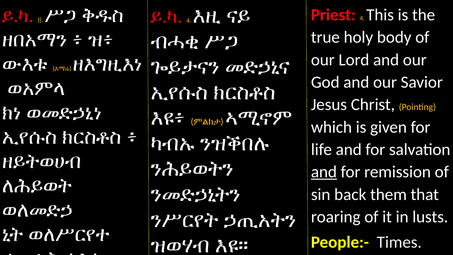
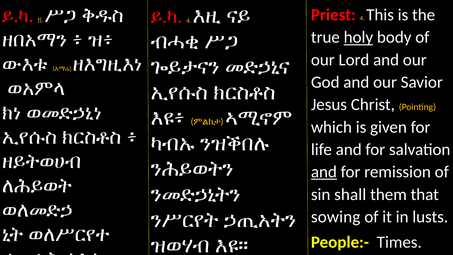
holy underline: none -> present
back: back -> shall
roaring: roaring -> sowing
